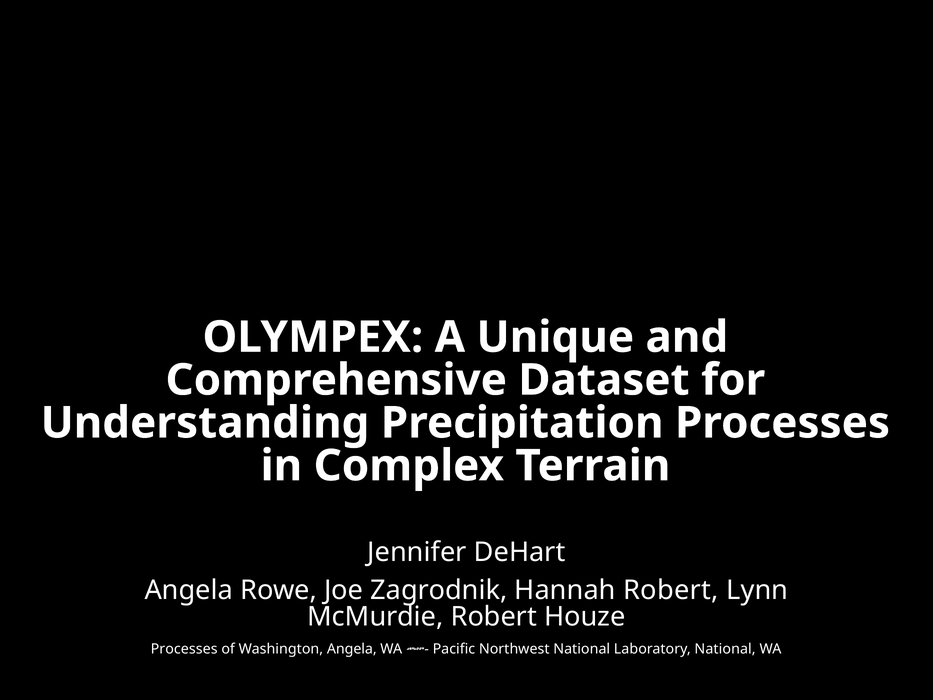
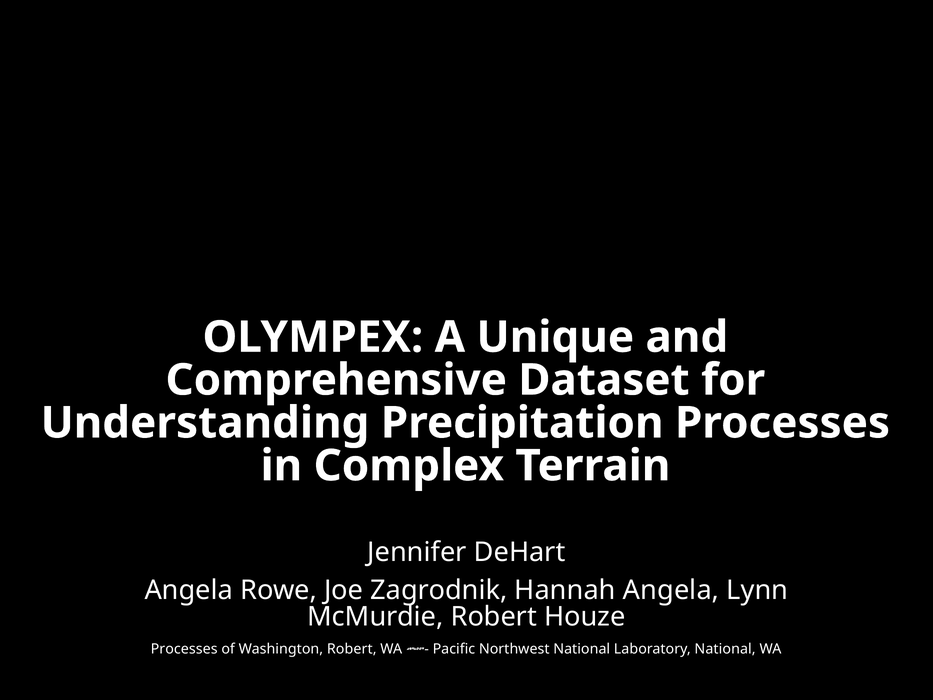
Hannah Robert: Robert -> Angela
Washington Angela: Angela -> Robert
